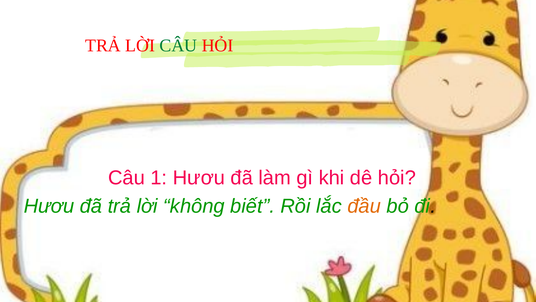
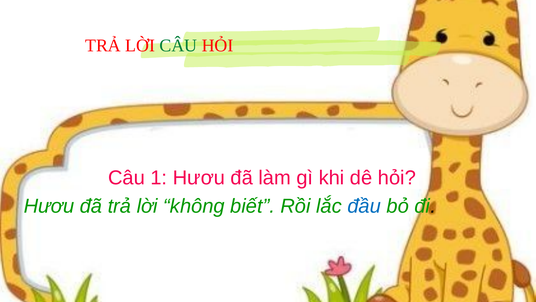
đầu colour: orange -> blue
